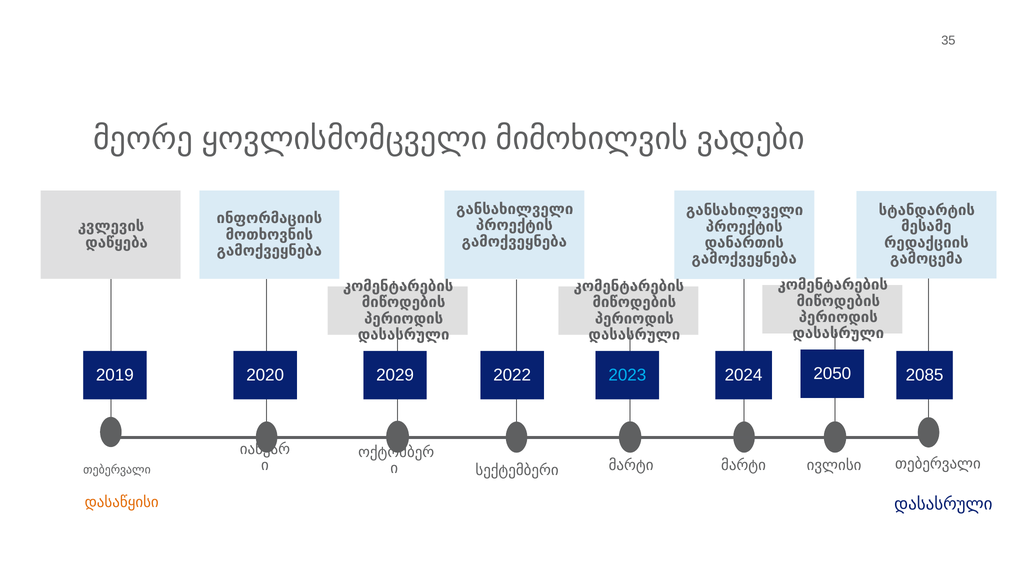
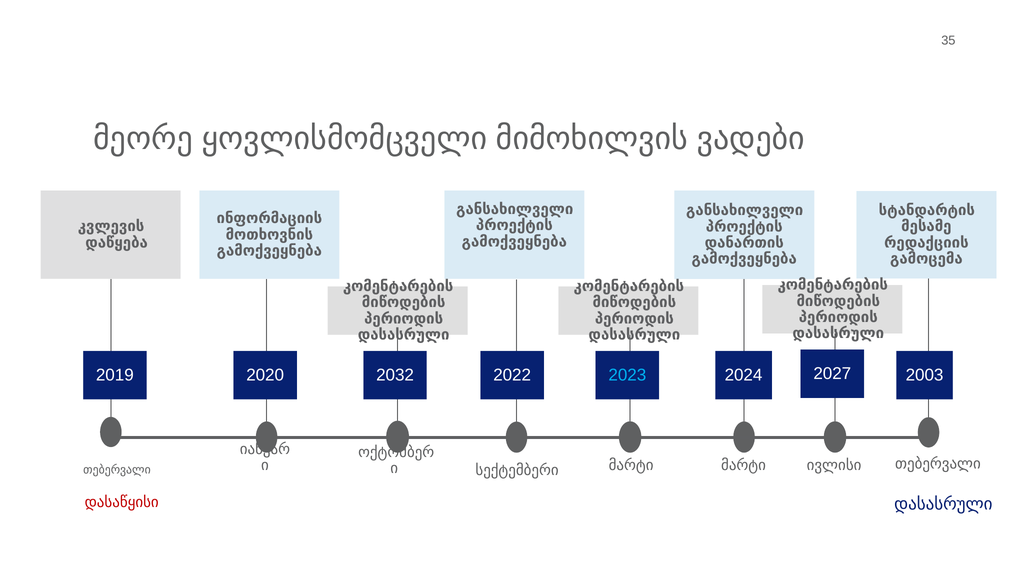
2050: 2050 -> 2027
2029: 2029 -> 2032
2085: 2085 -> 2003
დასაწყისი colour: orange -> red
